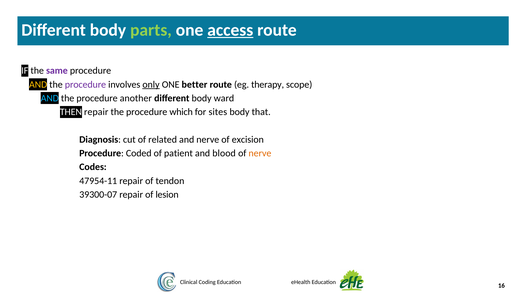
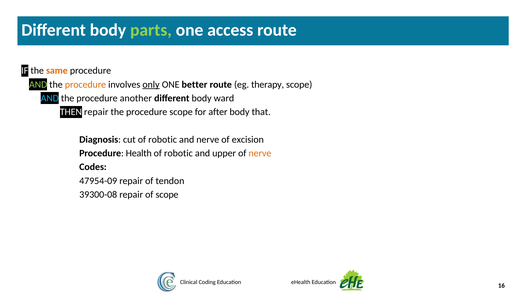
access underline: present -> none
same colour: purple -> orange
AND at (38, 84) colour: yellow -> light green
procedure at (85, 84) colour: purple -> orange
procedure which: which -> scope
sites: sites -> after
cut of related: related -> robotic
Coded: Coded -> Health
patient at (178, 153): patient -> robotic
blood: blood -> upper
47954-11: 47954-11 -> 47954-09
39300-07: 39300-07 -> 39300-08
of lesion: lesion -> scope
